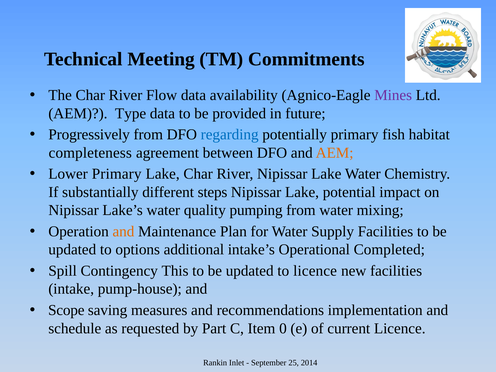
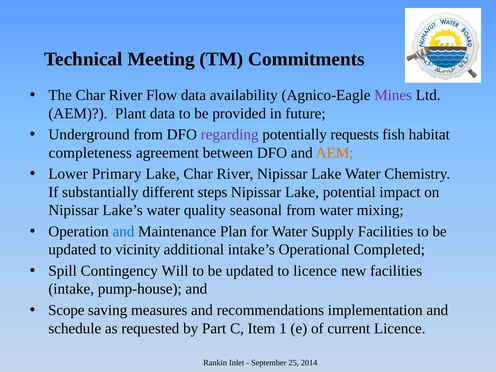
Type: Type -> Plant
Progressively: Progressively -> Underground
regarding colour: blue -> purple
potentially primary: primary -> requests
pumping: pumping -> seasonal
and at (123, 231) colour: orange -> blue
options: options -> vicinity
This: This -> Will
0: 0 -> 1
